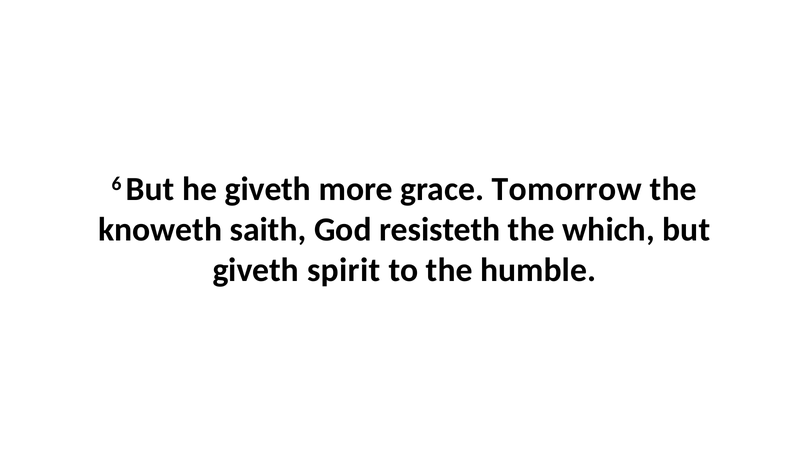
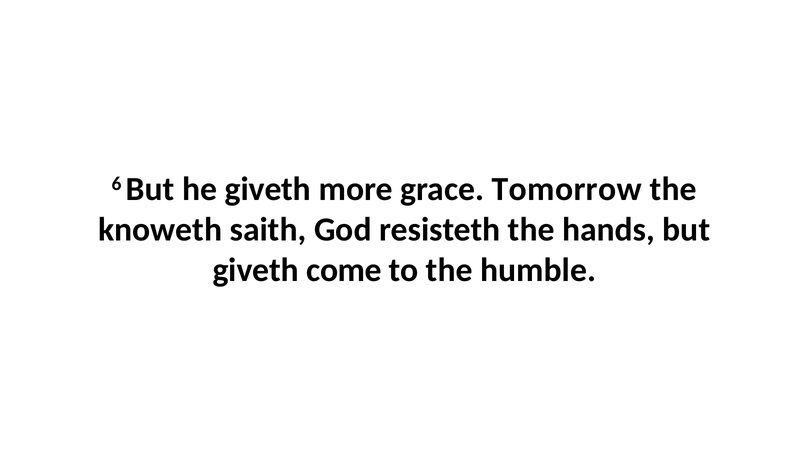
which: which -> hands
spirit: spirit -> come
